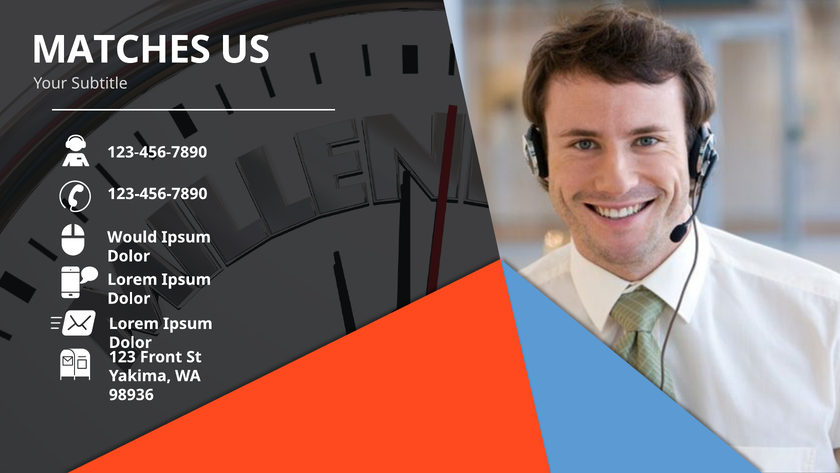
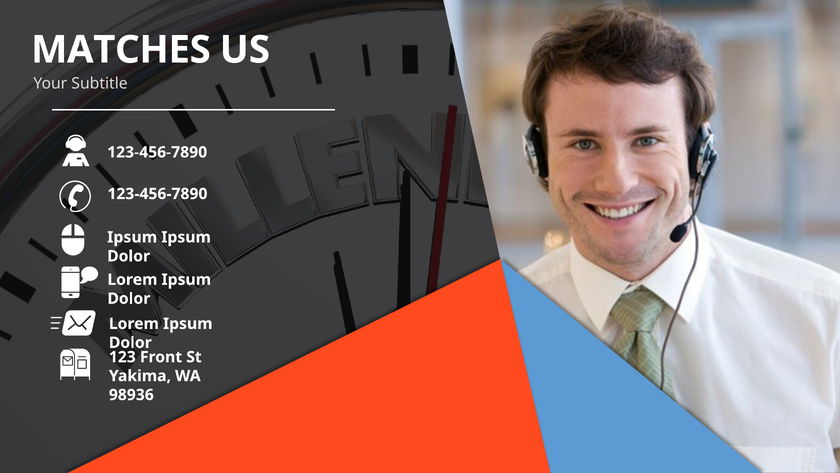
Would at (132, 237): Would -> Ipsum
